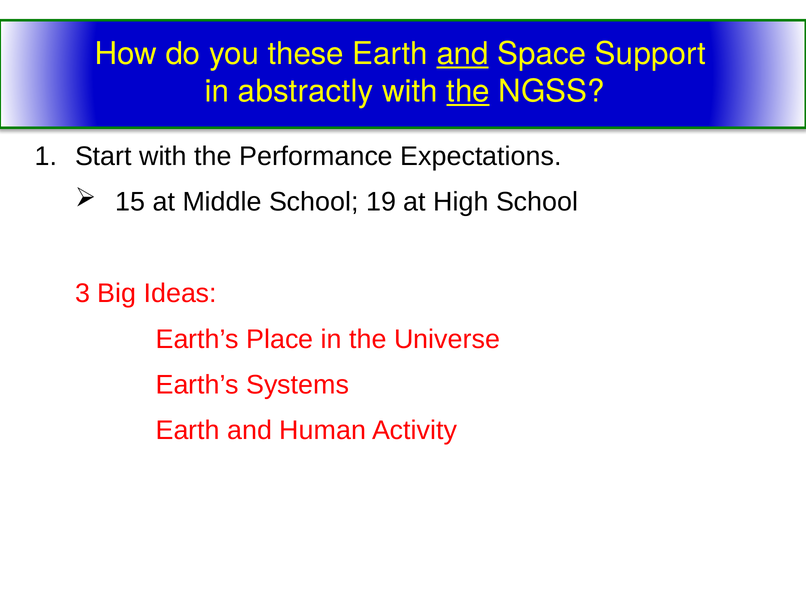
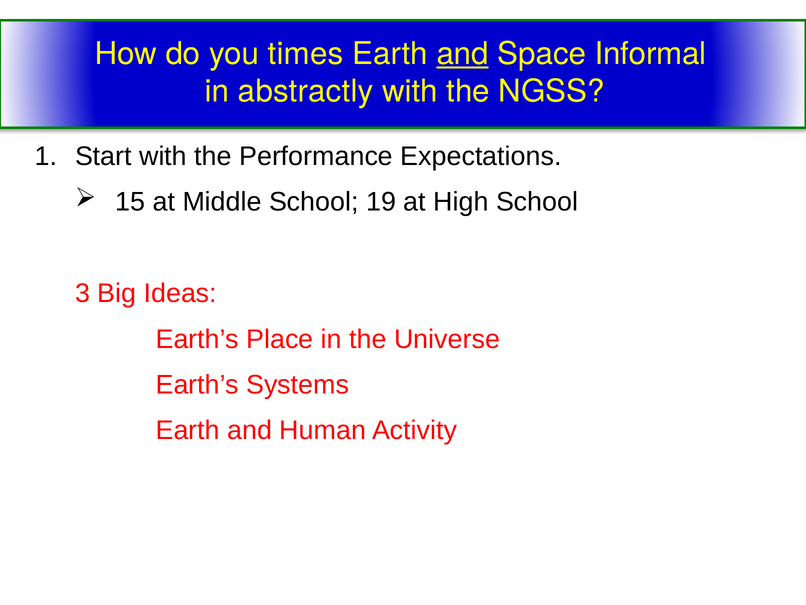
these: these -> times
Support: Support -> Informal
the at (468, 92) underline: present -> none
